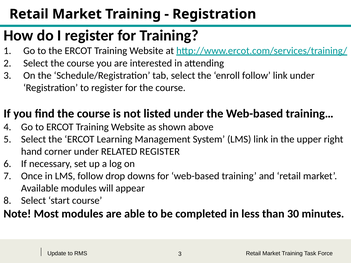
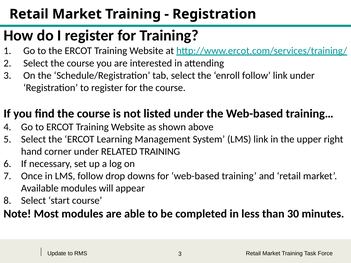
RELATED REGISTER: REGISTER -> TRAINING
